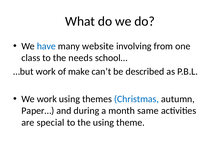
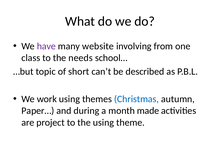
have colour: blue -> purple
…but work: work -> topic
make: make -> short
same: same -> made
special: special -> project
